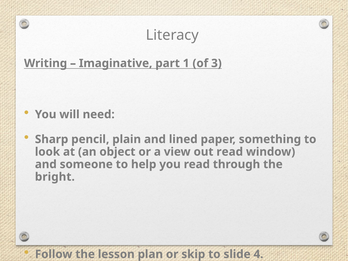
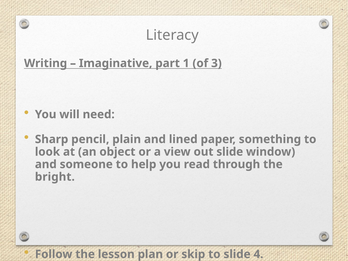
out read: read -> slide
